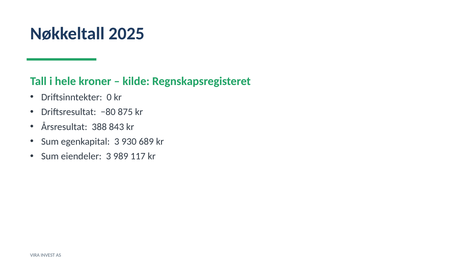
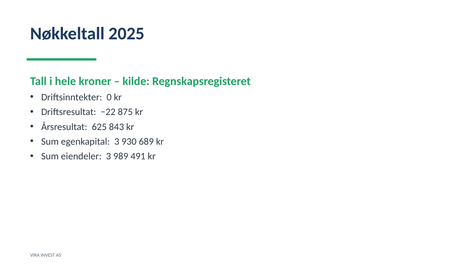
−80: −80 -> −22
388: 388 -> 625
117: 117 -> 491
